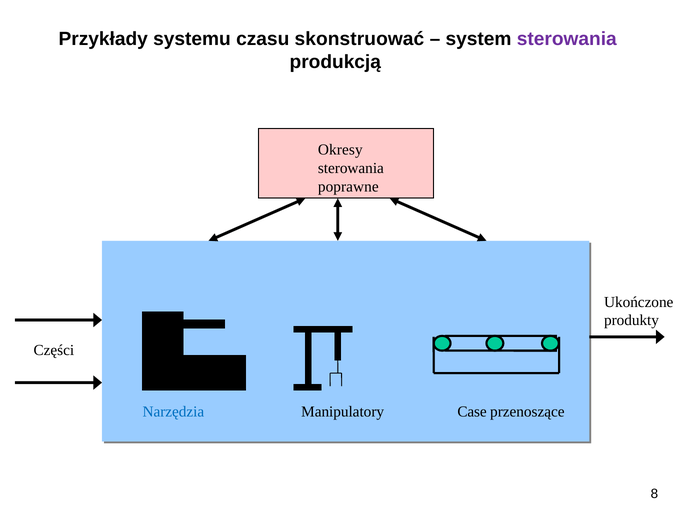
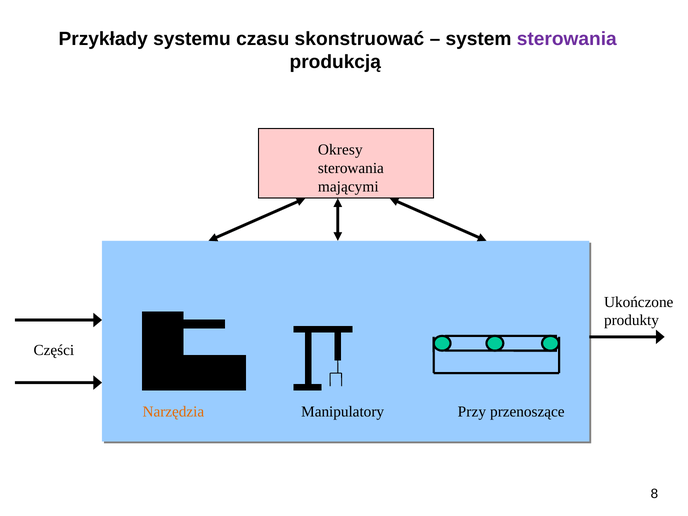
poprawne: poprawne -> mającymi
Narzędzia colour: blue -> orange
Case: Case -> Przy
